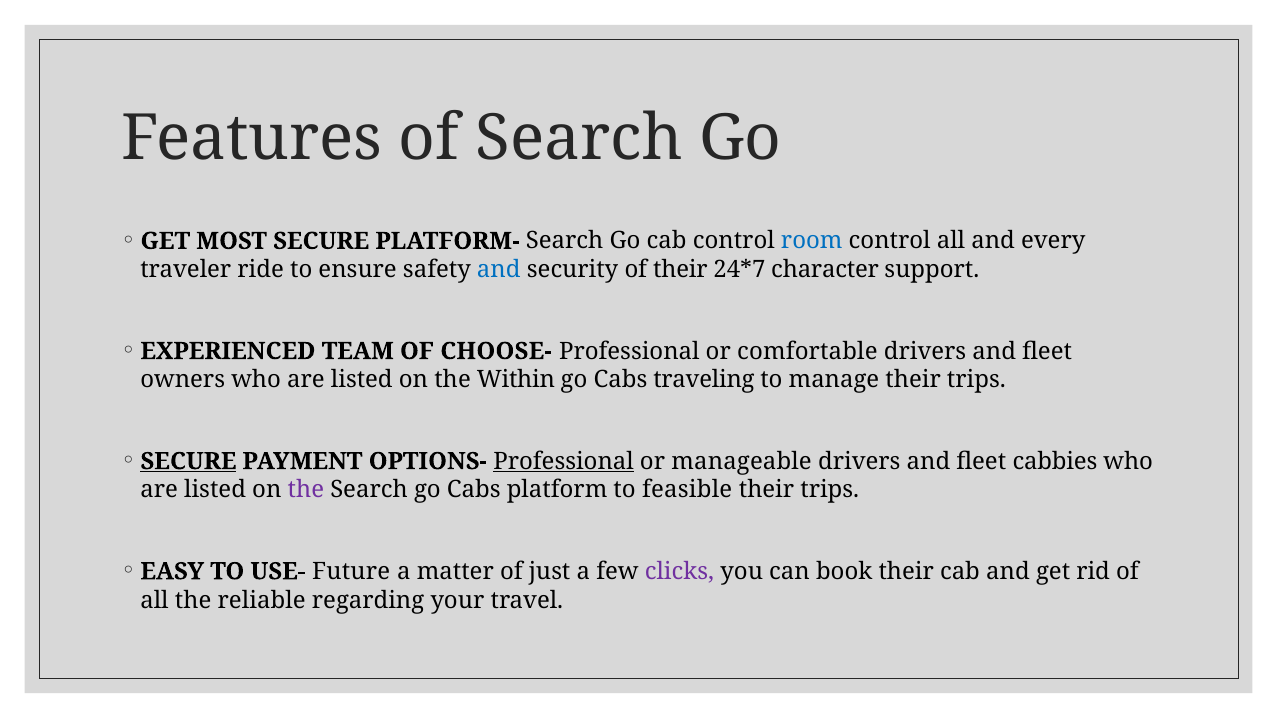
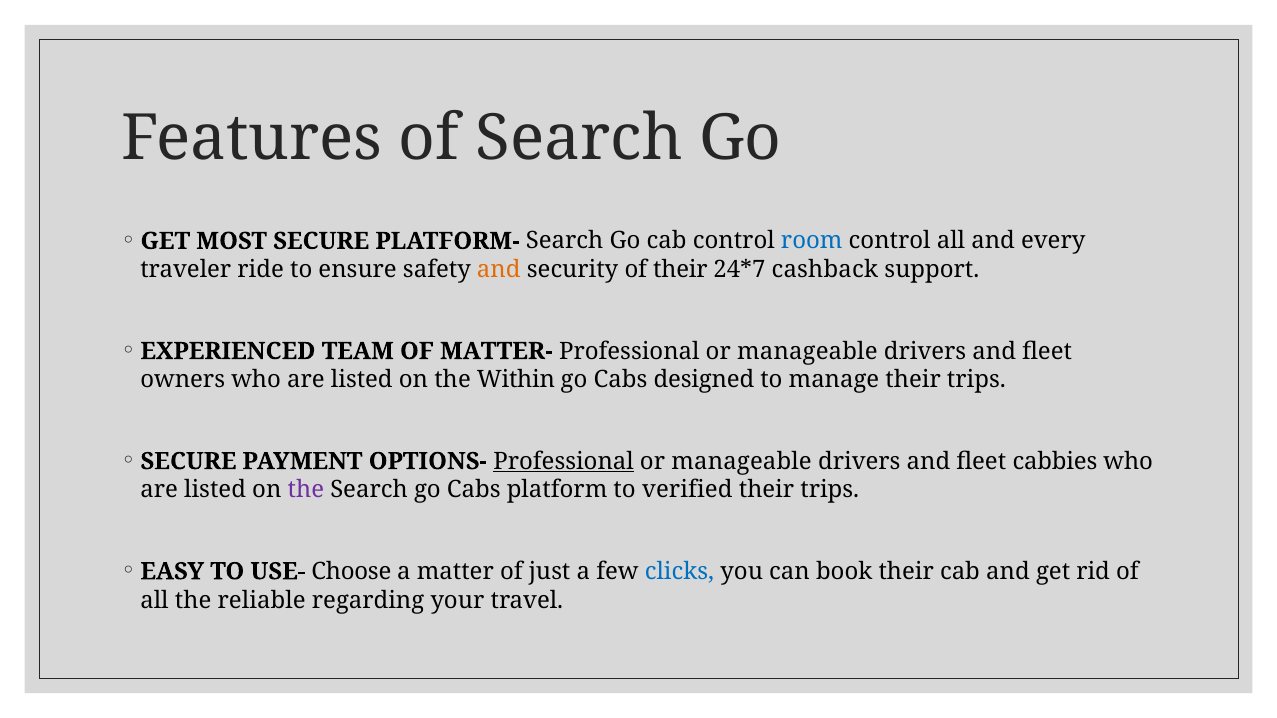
and at (499, 270) colour: blue -> orange
character: character -> cashback
CHOOSE-: CHOOSE- -> MATTER-
comfortable at (807, 351): comfortable -> manageable
traveling: traveling -> designed
SECURE at (188, 461) underline: present -> none
feasible: feasible -> verified
Future: Future -> Choose
clicks colour: purple -> blue
